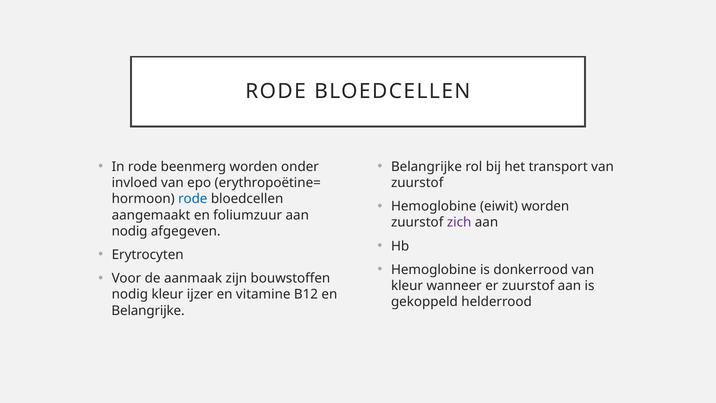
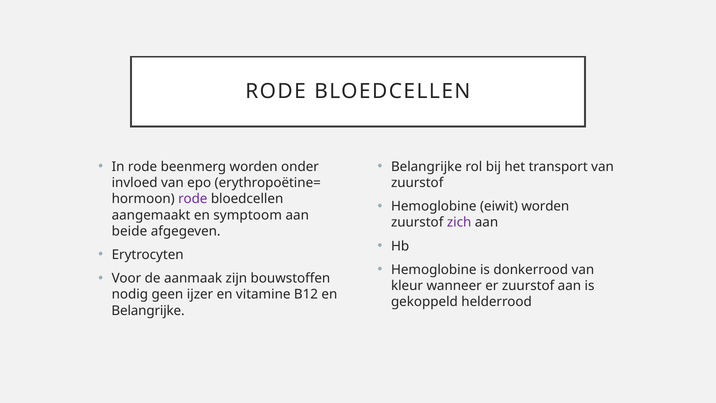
rode at (193, 199) colour: blue -> purple
foliumzuur: foliumzuur -> symptoom
nodig at (130, 231): nodig -> beide
nodig kleur: kleur -> geen
